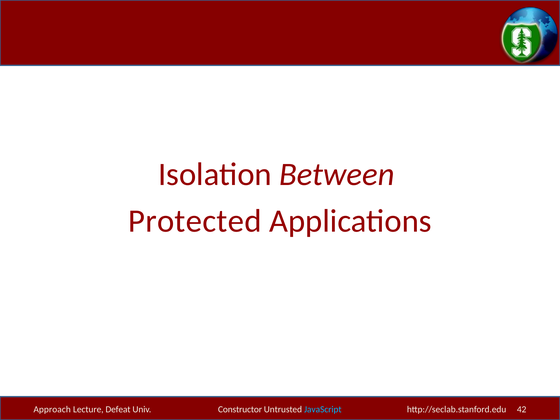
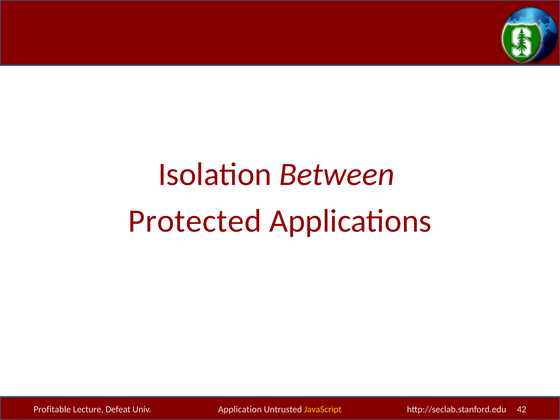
Approach: Approach -> Profitable
Constructor: Constructor -> Application
JavaScript colour: light blue -> yellow
